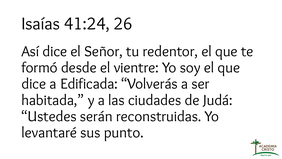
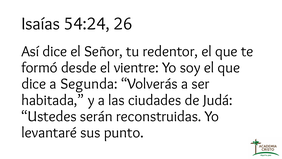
41:24: 41:24 -> 54:24
Edificada: Edificada -> Segunda
